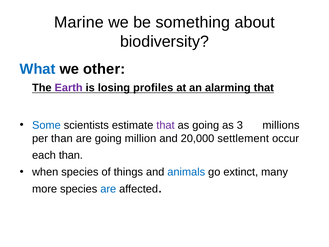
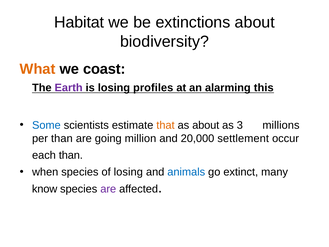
Marine: Marine -> Habitat
something: something -> extinctions
What colour: blue -> orange
other: other -> coast
alarming that: that -> this
that at (165, 125) colour: purple -> orange
as going: going -> about
of things: things -> losing
more: more -> know
are at (108, 189) colour: blue -> purple
